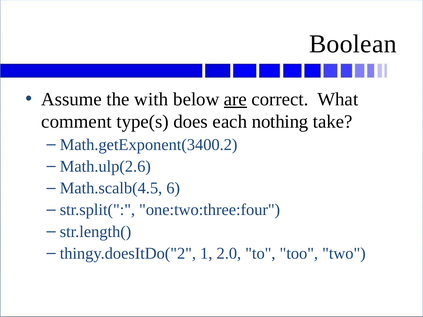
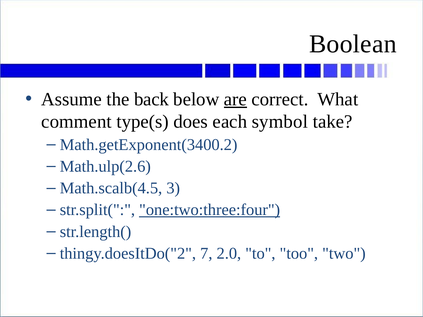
with: with -> back
nothing: nothing -> symbol
6: 6 -> 3
one:two:three:four underline: none -> present
1: 1 -> 7
